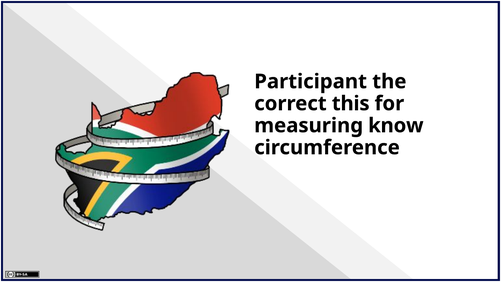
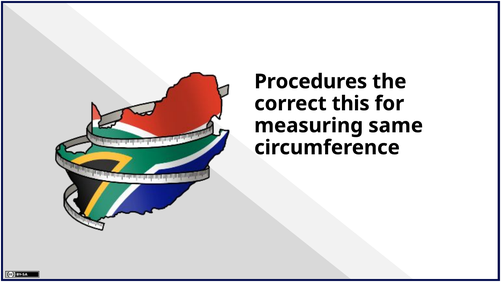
Participant: Participant -> Procedures
know: know -> same
